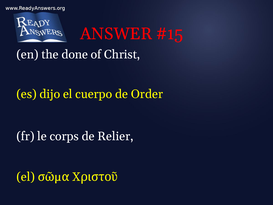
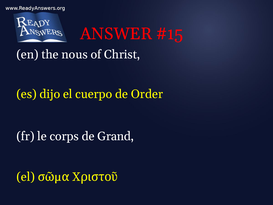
done: done -> nous
Relier: Relier -> Grand
